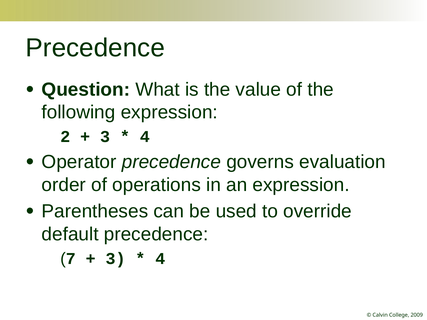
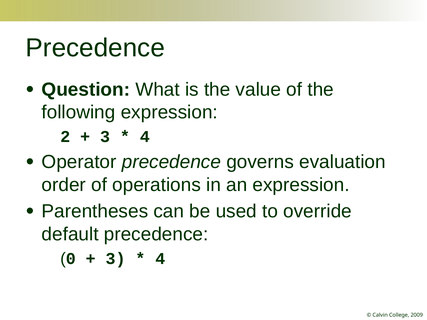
7: 7 -> 0
